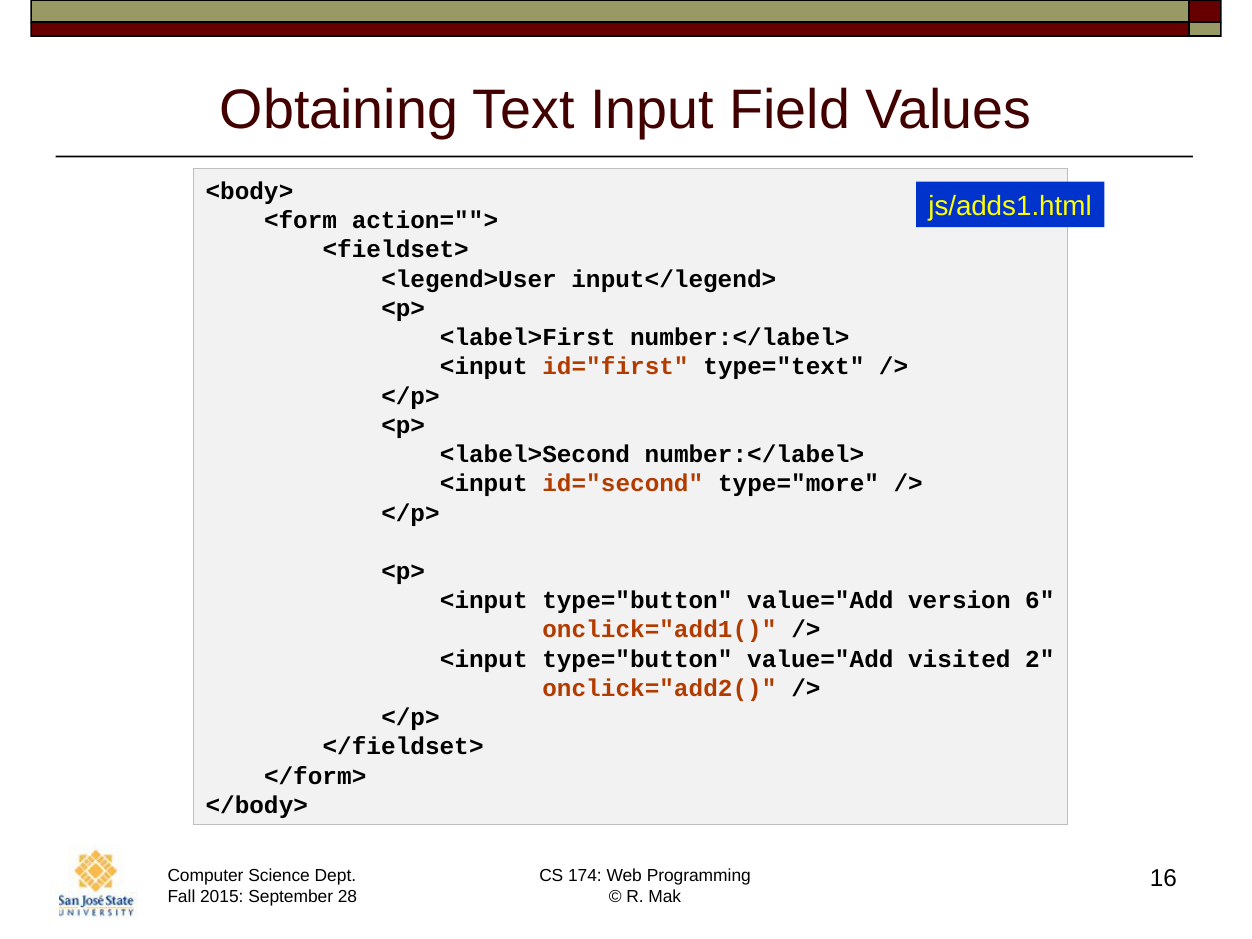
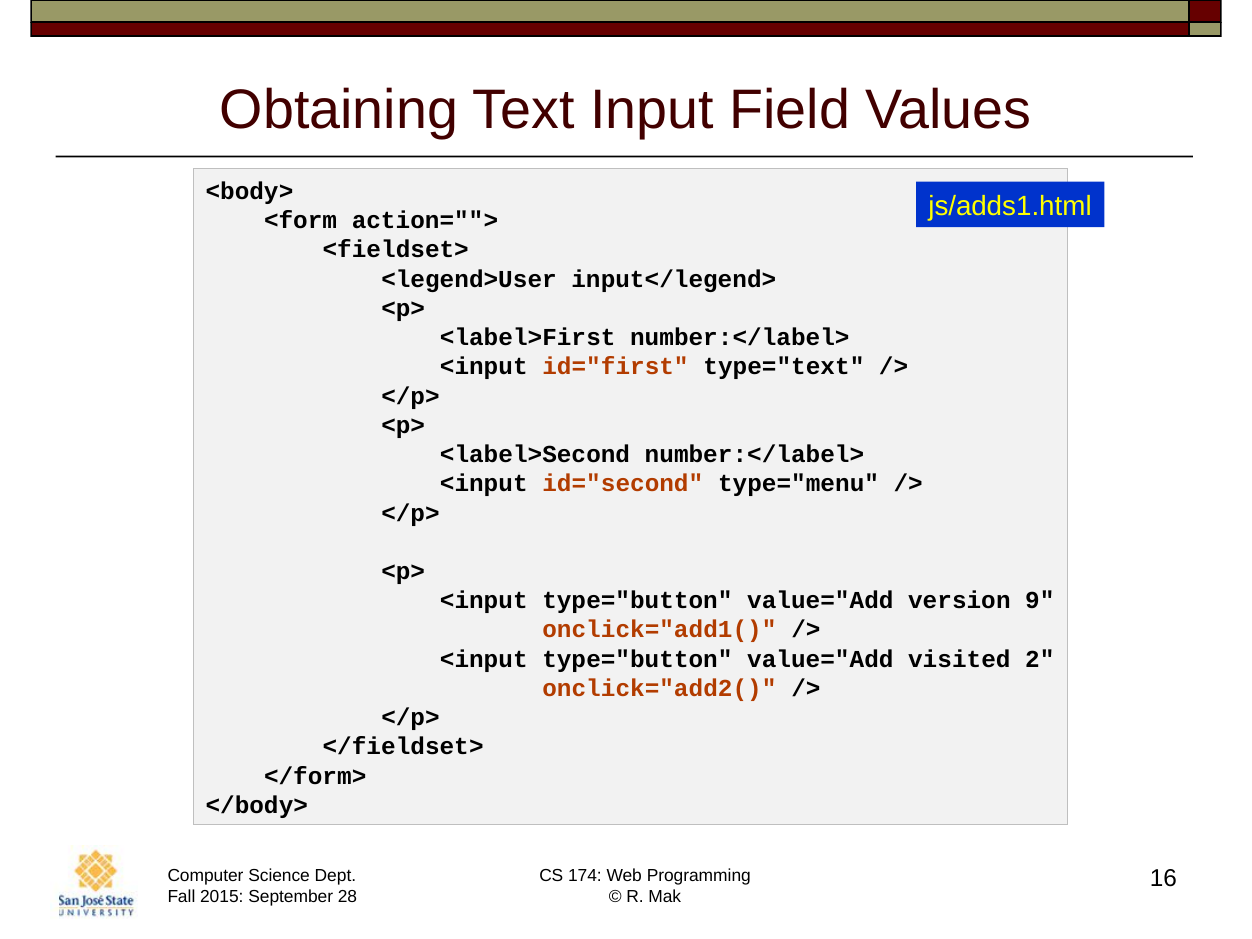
type="more: type="more -> type="menu
6: 6 -> 9
